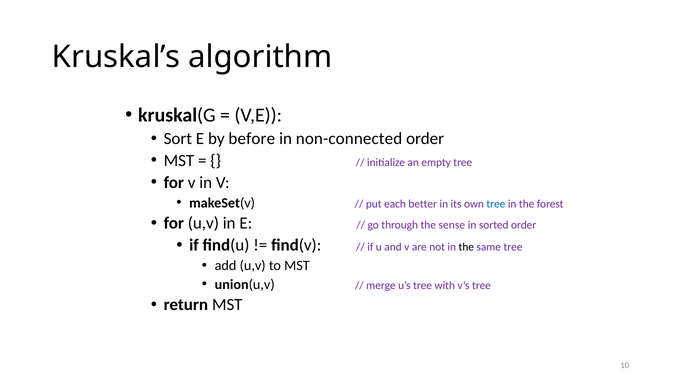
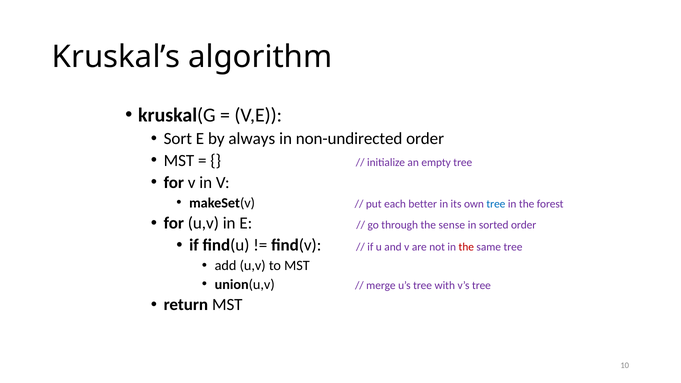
before: before -> always
non-connected: non-connected -> non-undirected
the at (466, 247) colour: black -> red
